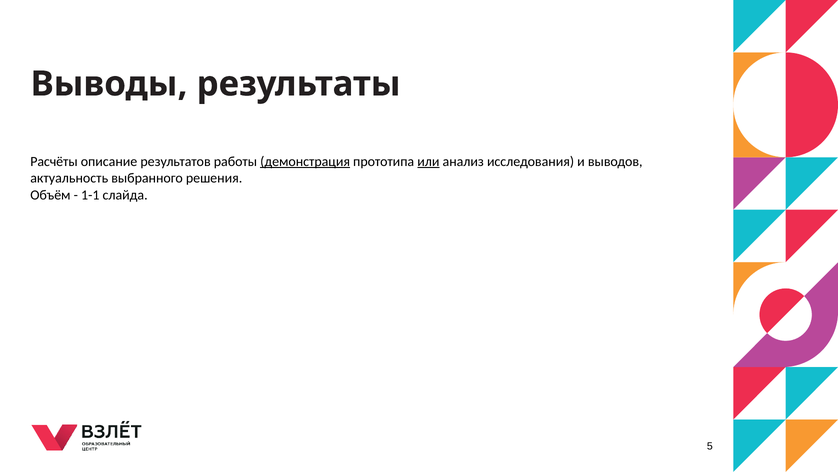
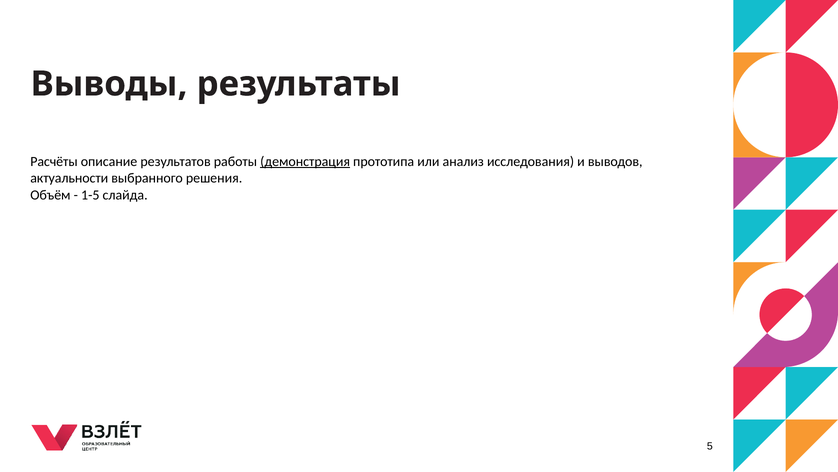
или underline: present -> none
актуальность: актуальность -> актуальности
1-1: 1-1 -> 1-5
